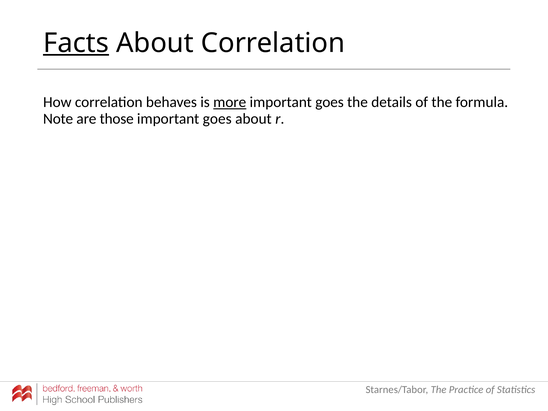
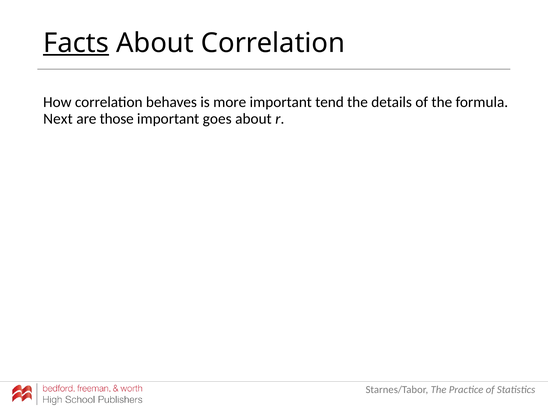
more underline: present -> none
goes at (330, 102): goes -> tend
Note: Note -> Next
